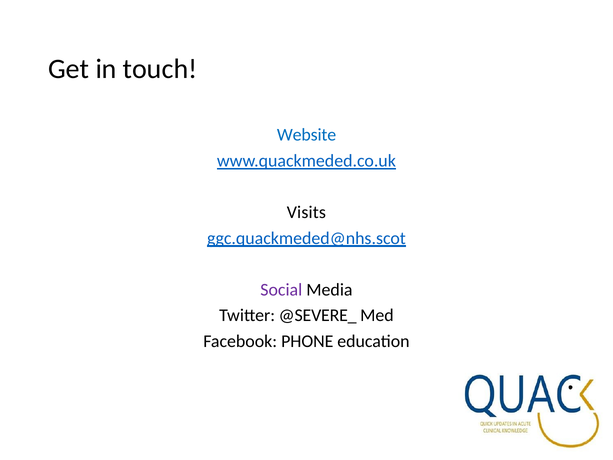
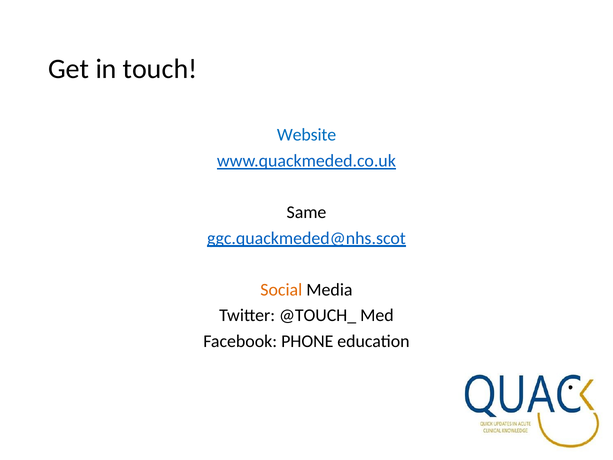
Visits: Visits -> Same
Social colour: purple -> orange
@SEVERE_: @SEVERE_ -> @TOUCH_
